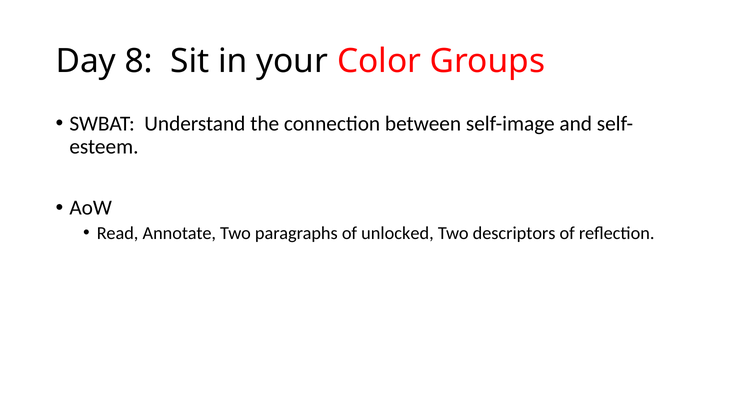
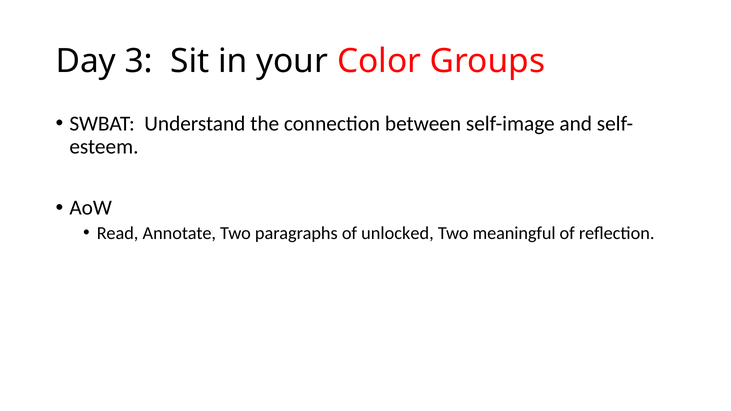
8: 8 -> 3
descriptors: descriptors -> meaningful
